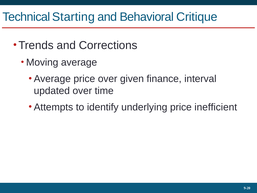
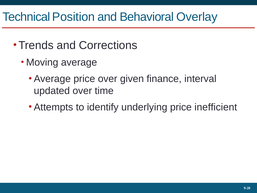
Starting: Starting -> Position
Critique: Critique -> Overlay
